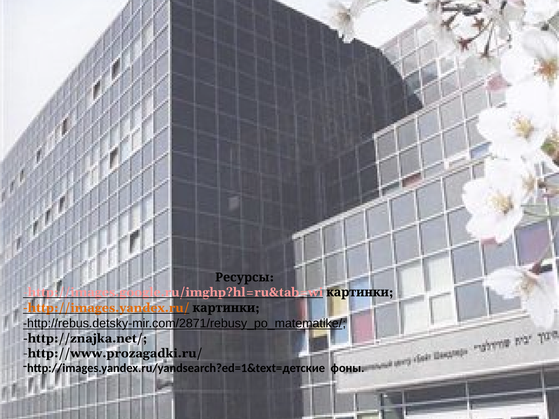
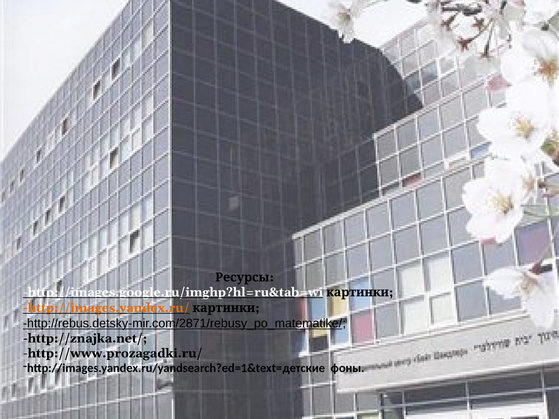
http://images.google.ru/imghp?hl=ru&tab=wi colour: pink -> white
